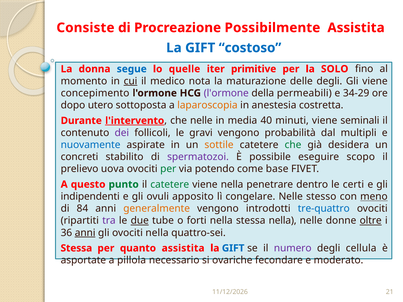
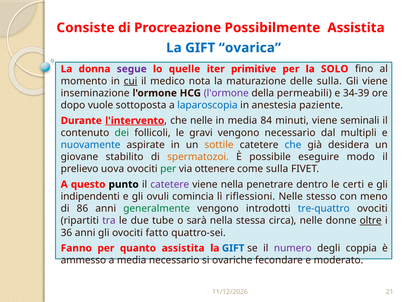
costoso: costoso -> ovarica
segue colour: blue -> purple
delle degli: degli -> sulla
concepimento: concepimento -> inseminazione
34-29: 34-29 -> 34-39
utero: utero -> vuole
laparoscopia colour: orange -> blue
costretta: costretta -> paziente
40: 40 -> 84
dei colour: purple -> green
vengono probabilità: probabilità -> necessario
che at (293, 145) colour: green -> blue
concreti: concreti -> giovane
spermatozoi colour: purple -> orange
scopo: scopo -> modo
potendo: potendo -> ottenere
come base: base -> sulla
punto colour: green -> black
catetere at (170, 185) colour: green -> purple
apposito: apposito -> comincia
congelare: congelare -> riflessioni
meno underline: present -> none
84: 84 -> 86
generalmente colour: orange -> green
due underline: present -> none
forti: forti -> sarà
stessa nella: nella -> circa
anni at (85, 233) underline: present -> none
ovociti nella: nella -> fatto
Stessa at (76, 248): Stessa -> Fanno
cellula: cellula -> coppia
asportate: asportate -> ammesso
a pillola: pillola -> media
